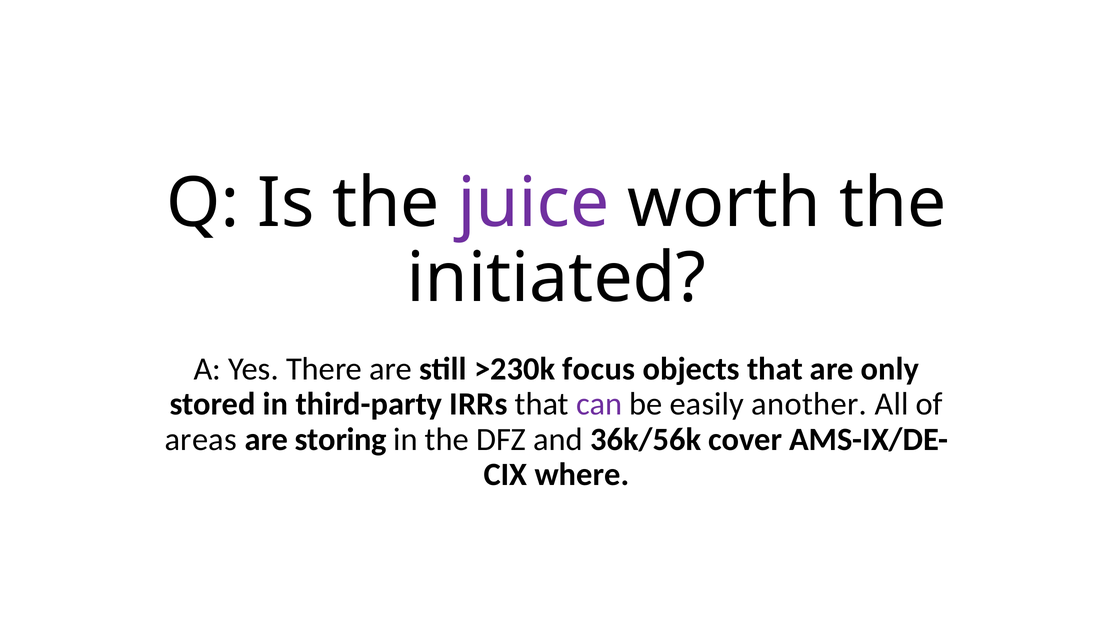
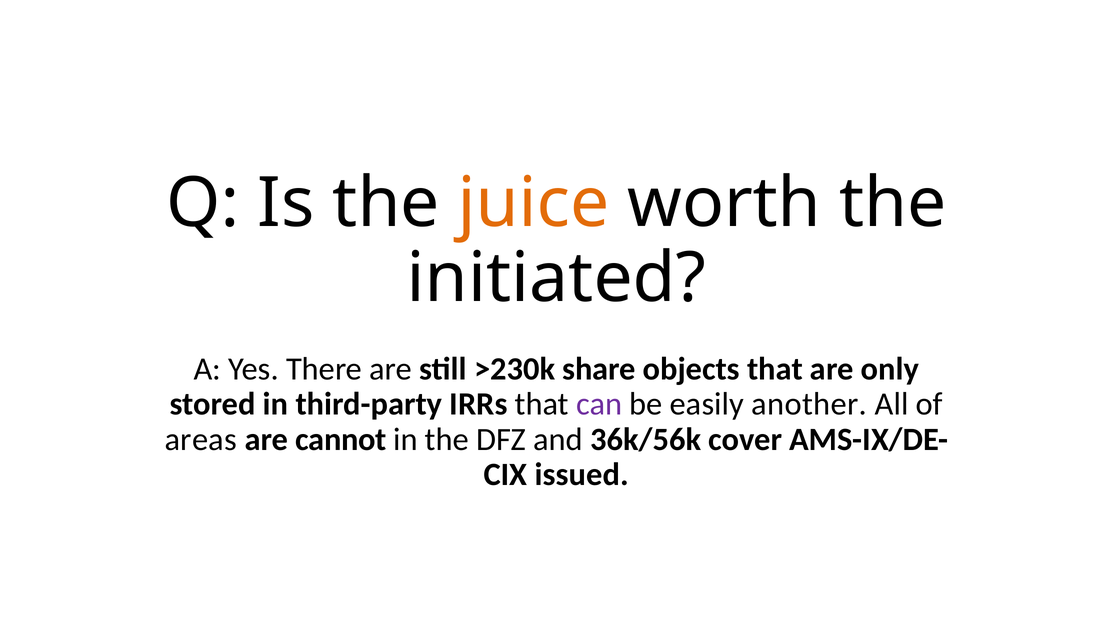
juice colour: purple -> orange
focus: focus -> share
storing: storing -> cannot
where: where -> issued
